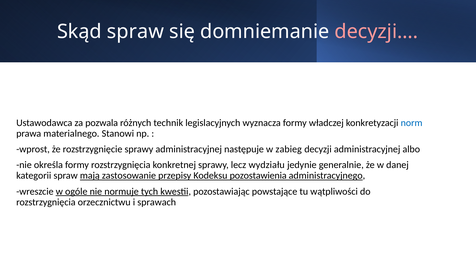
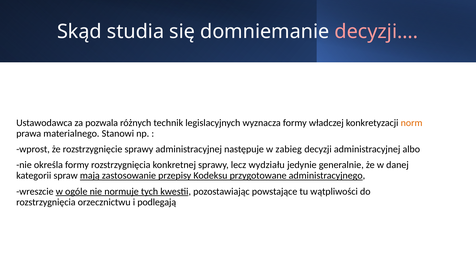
Skąd spraw: spraw -> studia
norm colour: blue -> orange
pozostawienia: pozostawienia -> przygotowane
sprawach: sprawach -> podlegają
